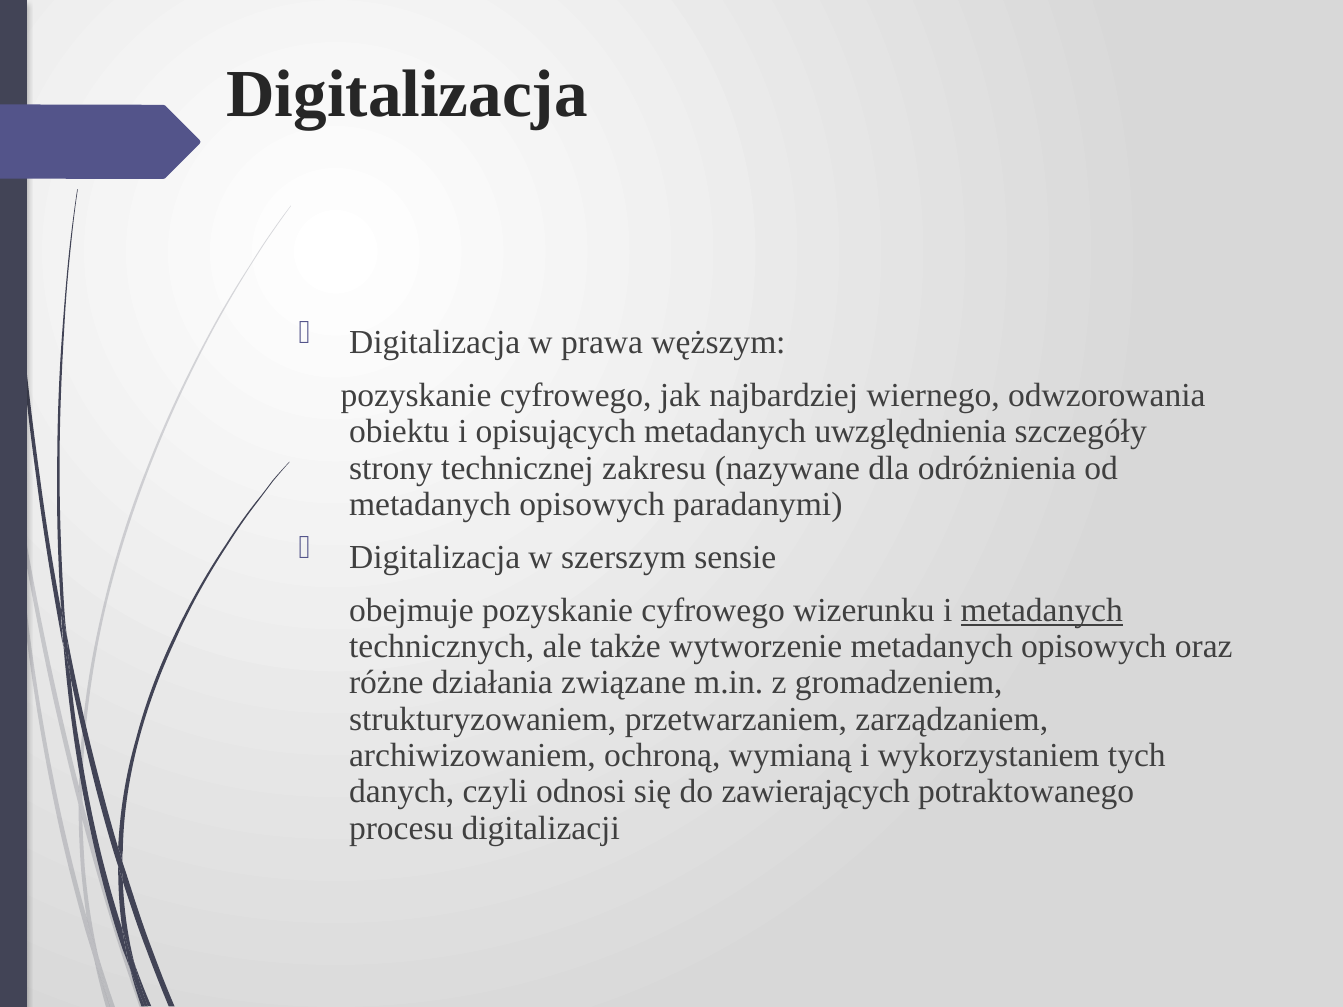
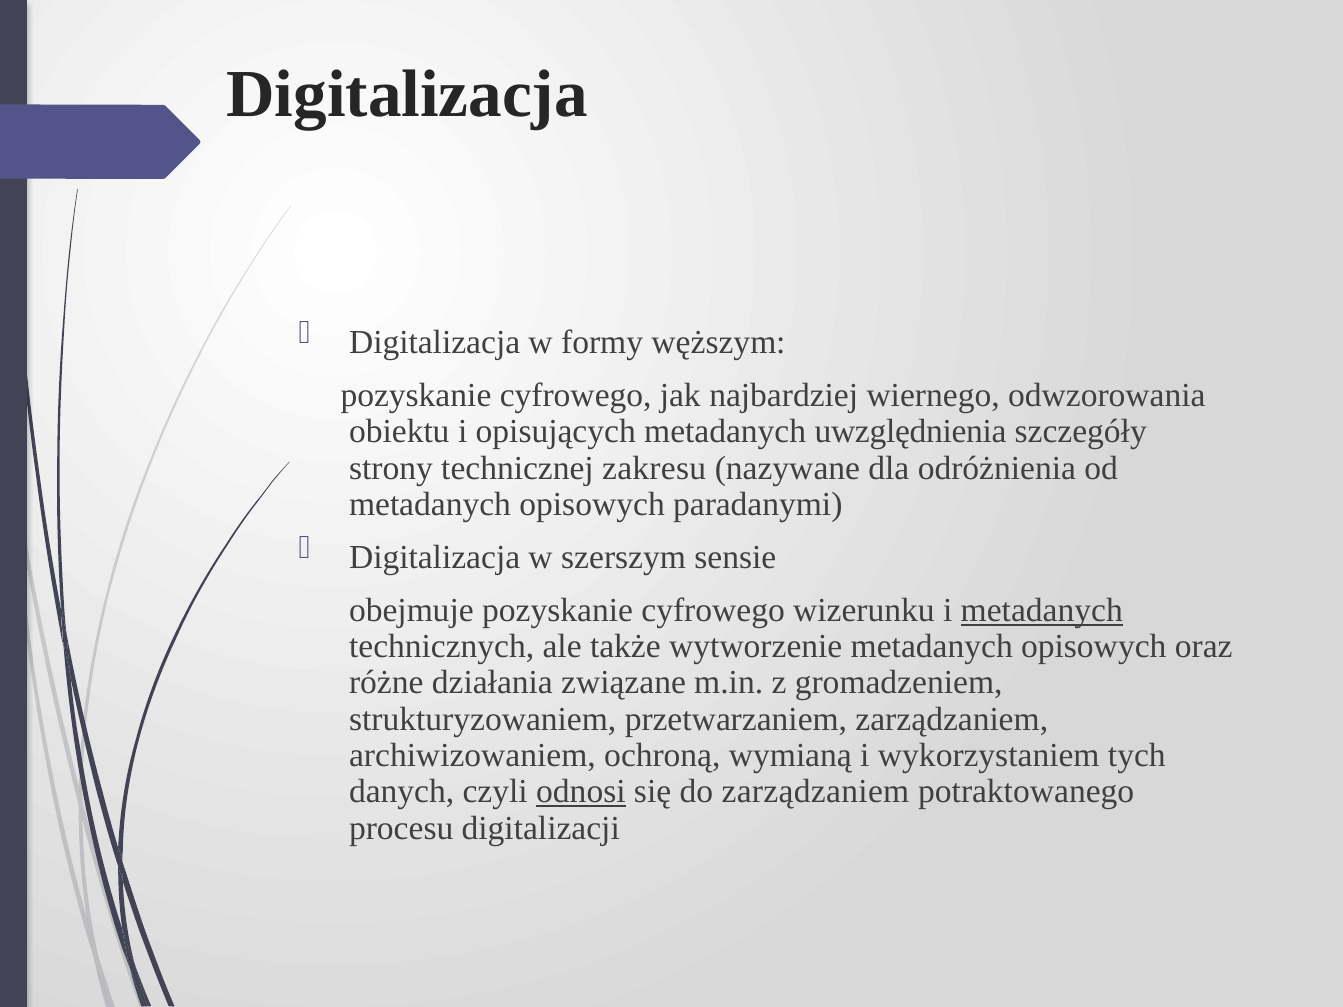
prawa: prawa -> formy
odnosi underline: none -> present
do zawierających: zawierających -> zarządzaniem
